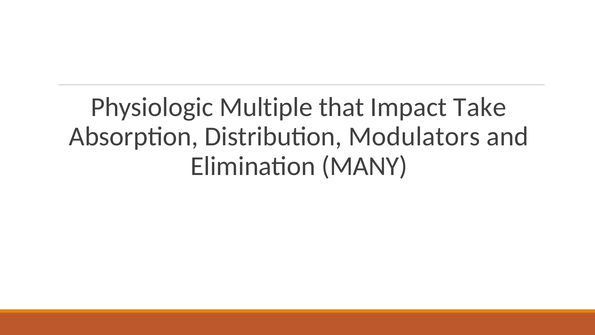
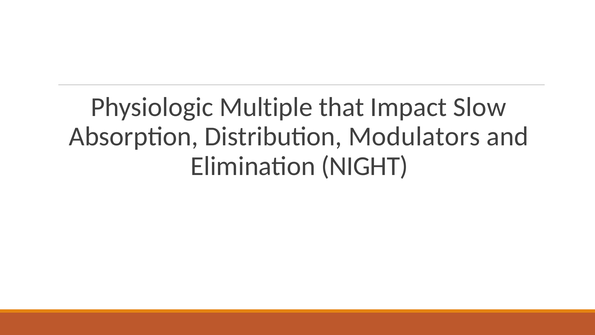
Take: Take -> Slow
MANY: MANY -> NIGHT
